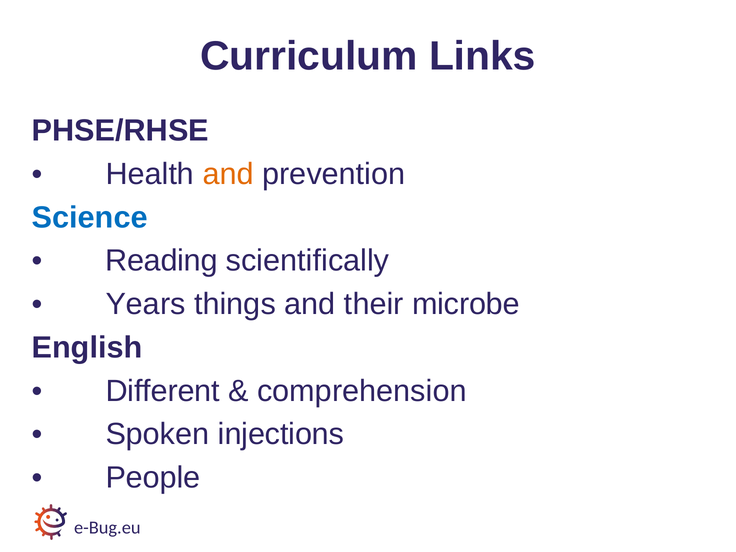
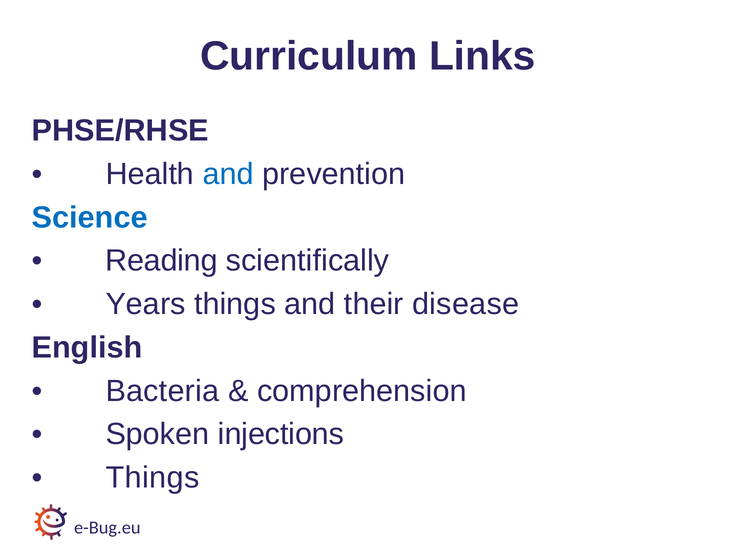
and at (228, 174) colour: orange -> blue
microbe: microbe -> disease
Different: Different -> Bacteria
People at (153, 478): People -> Things
